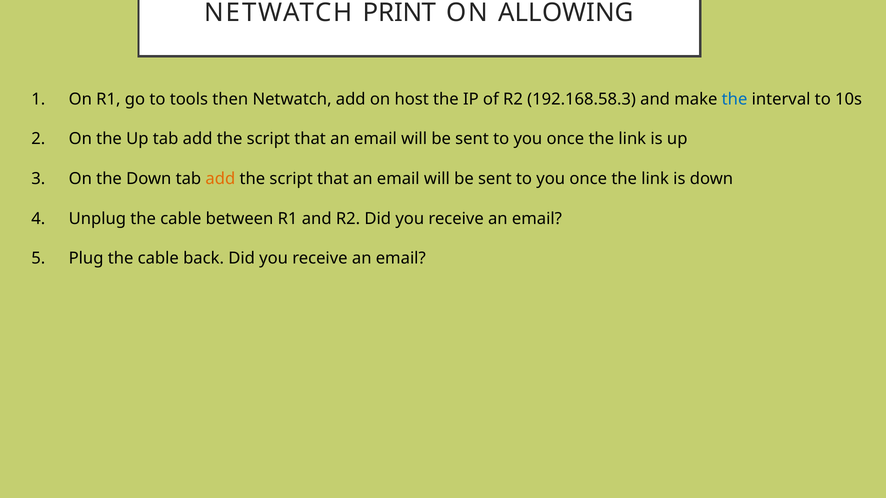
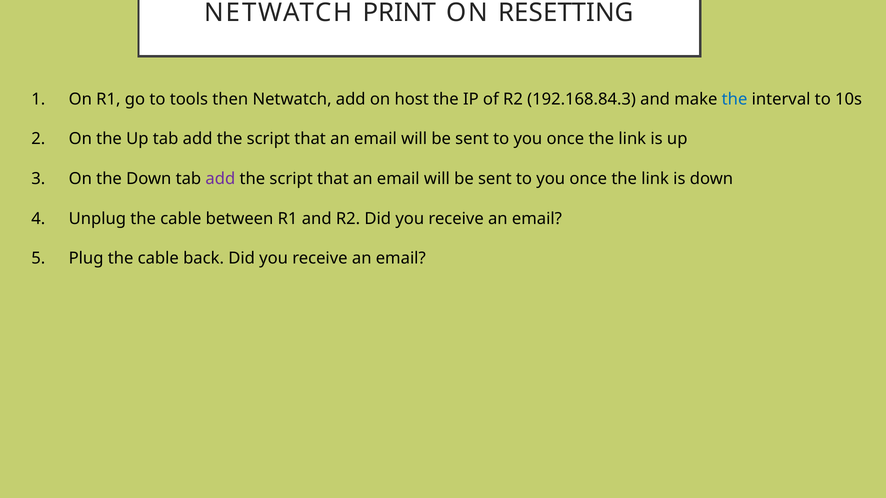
ALLOWING: ALLOWING -> RESETTING
192.168.58.3: 192.168.58.3 -> 192.168.84.3
add at (220, 179) colour: orange -> purple
